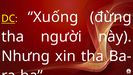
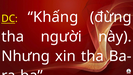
Xuống: Xuống -> Khấng
